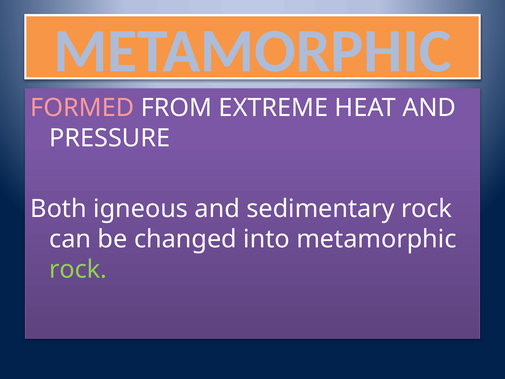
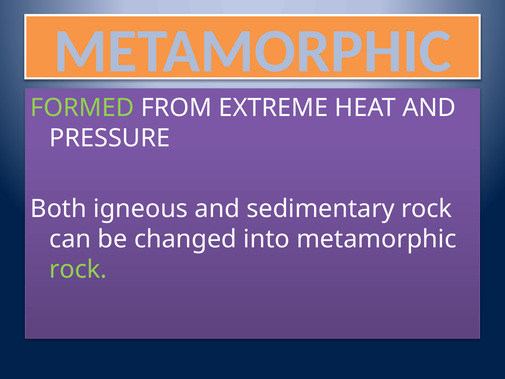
FORMED colour: pink -> light green
